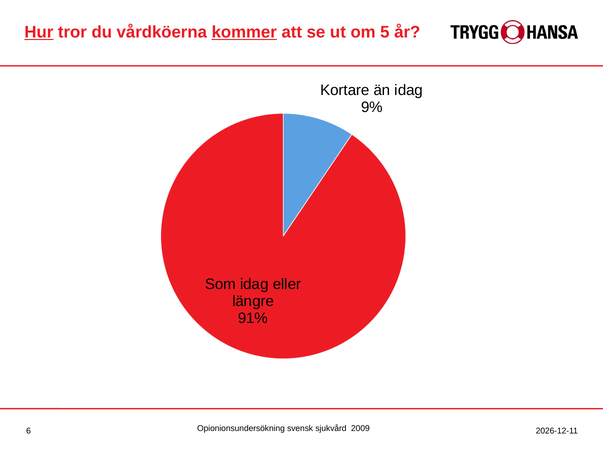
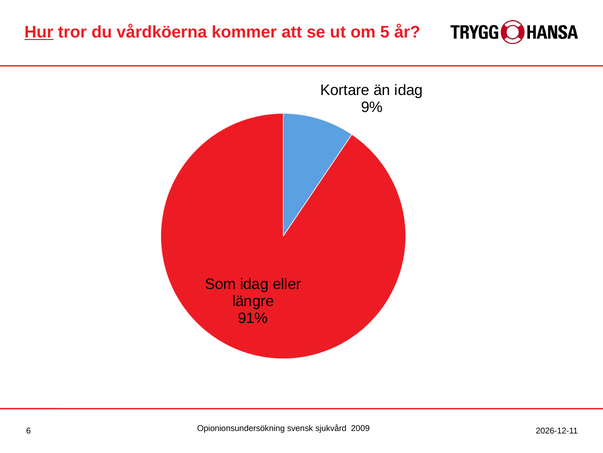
kommer underline: present -> none
